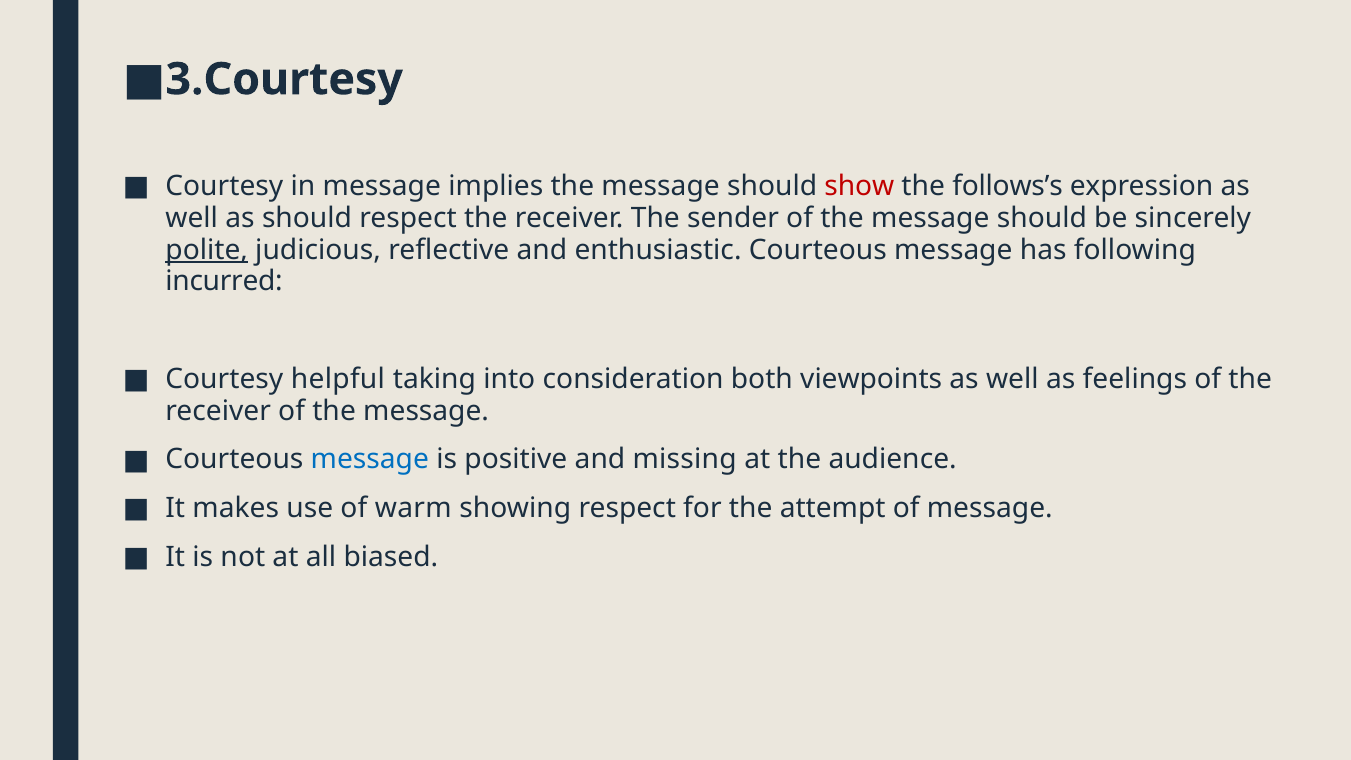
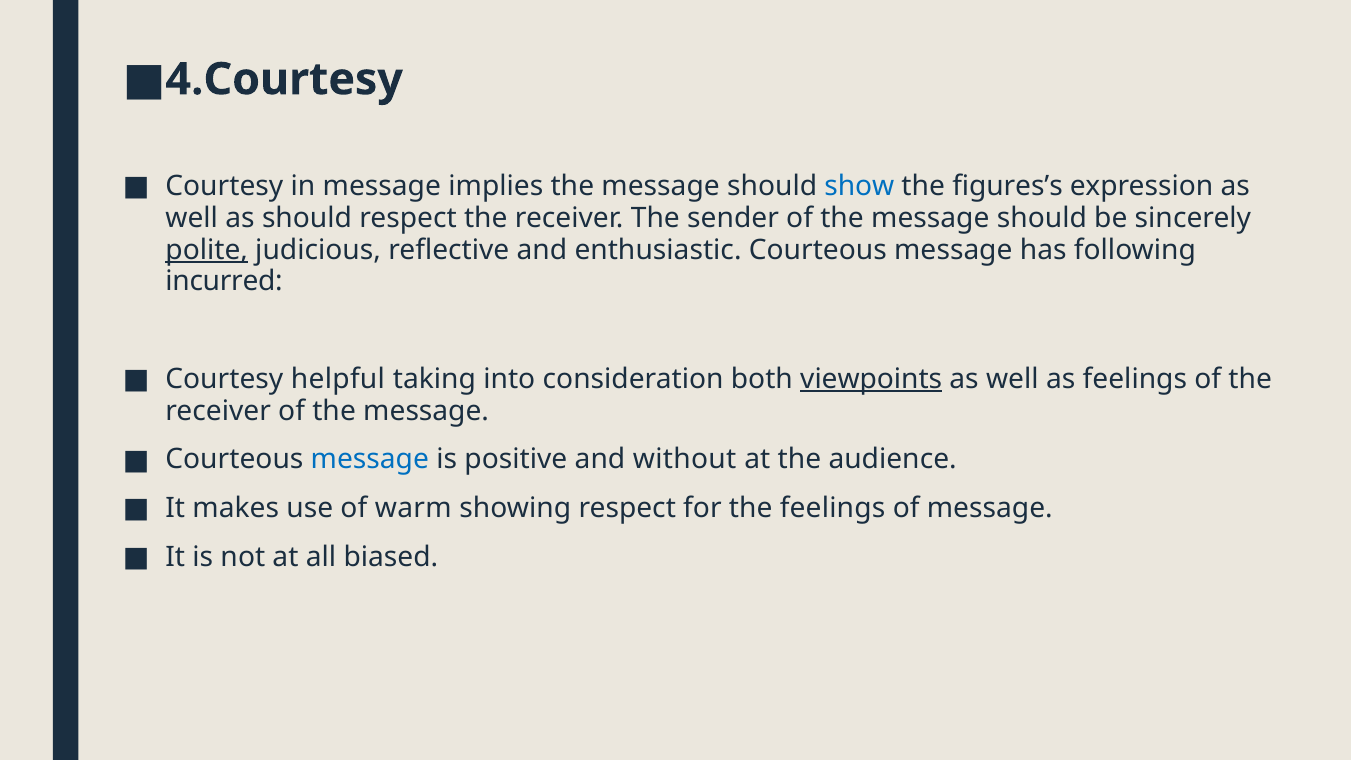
3.Courtesy: 3.Courtesy -> 4.Courtesy
show colour: red -> blue
follows’s: follows’s -> figures’s
viewpoints underline: none -> present
missing: missing -> without
the attempt: attempt -> feelings
